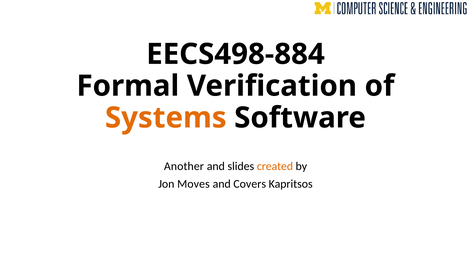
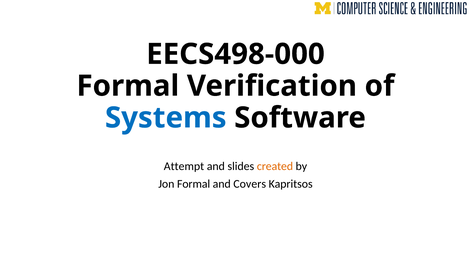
EECS498-884: EECS498-884 -> EECS498-000
Systems colour: orange -> blue
Another: Another -> Attempt
Jon Moves: Moves -> Formal
